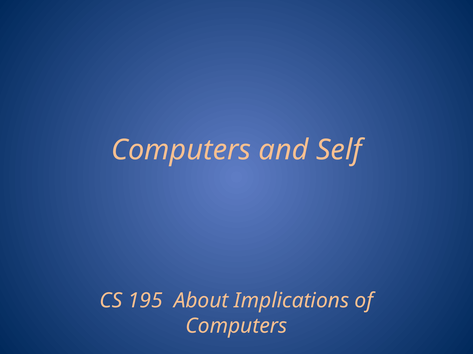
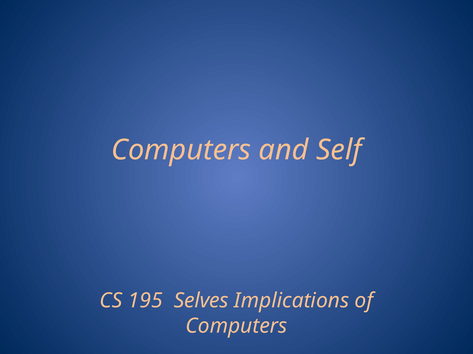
About: About -> Selves
